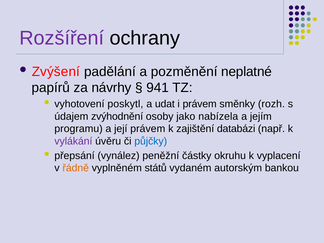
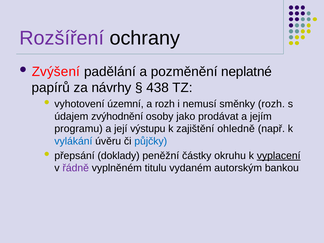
941: 941 -> 438
poskytl: poskytl -> územní
a udat: udat -> rozh
i právem: právem -> nemusí
nabízela: nabízela -> prodávat
její právem: právem -> výstupu
databázi: databázi -> ohledně
vylákání colour: purple -> blue
vynález: vynález -> doklady
vyplacení underline: none -> present
řádně colour: orange -> purple
států: států -> titulu
